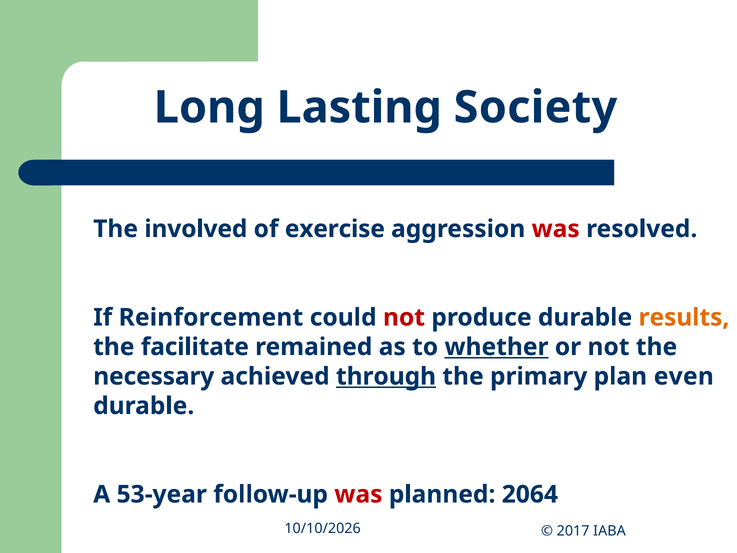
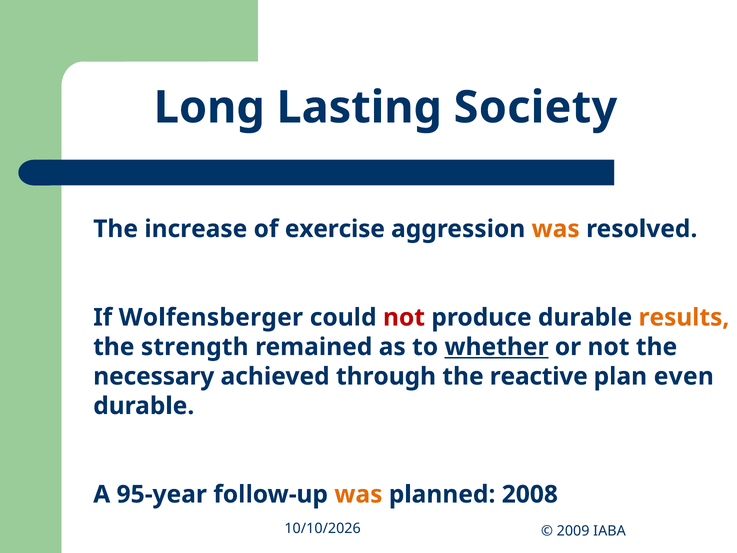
involved: involved -> increase
was at (556, 229) colour: red -> orange
Reinforcement: Reinforcement -> Wolfensberger
facilitate: facilitate -> strength
through underline: present -> none
primary: primary -> reactive
53-year: 53-year -> 95-year
was at (358, 494) colour: red -> orange
2064: 2064 -> 2008
2017: 2017 -> 2009
